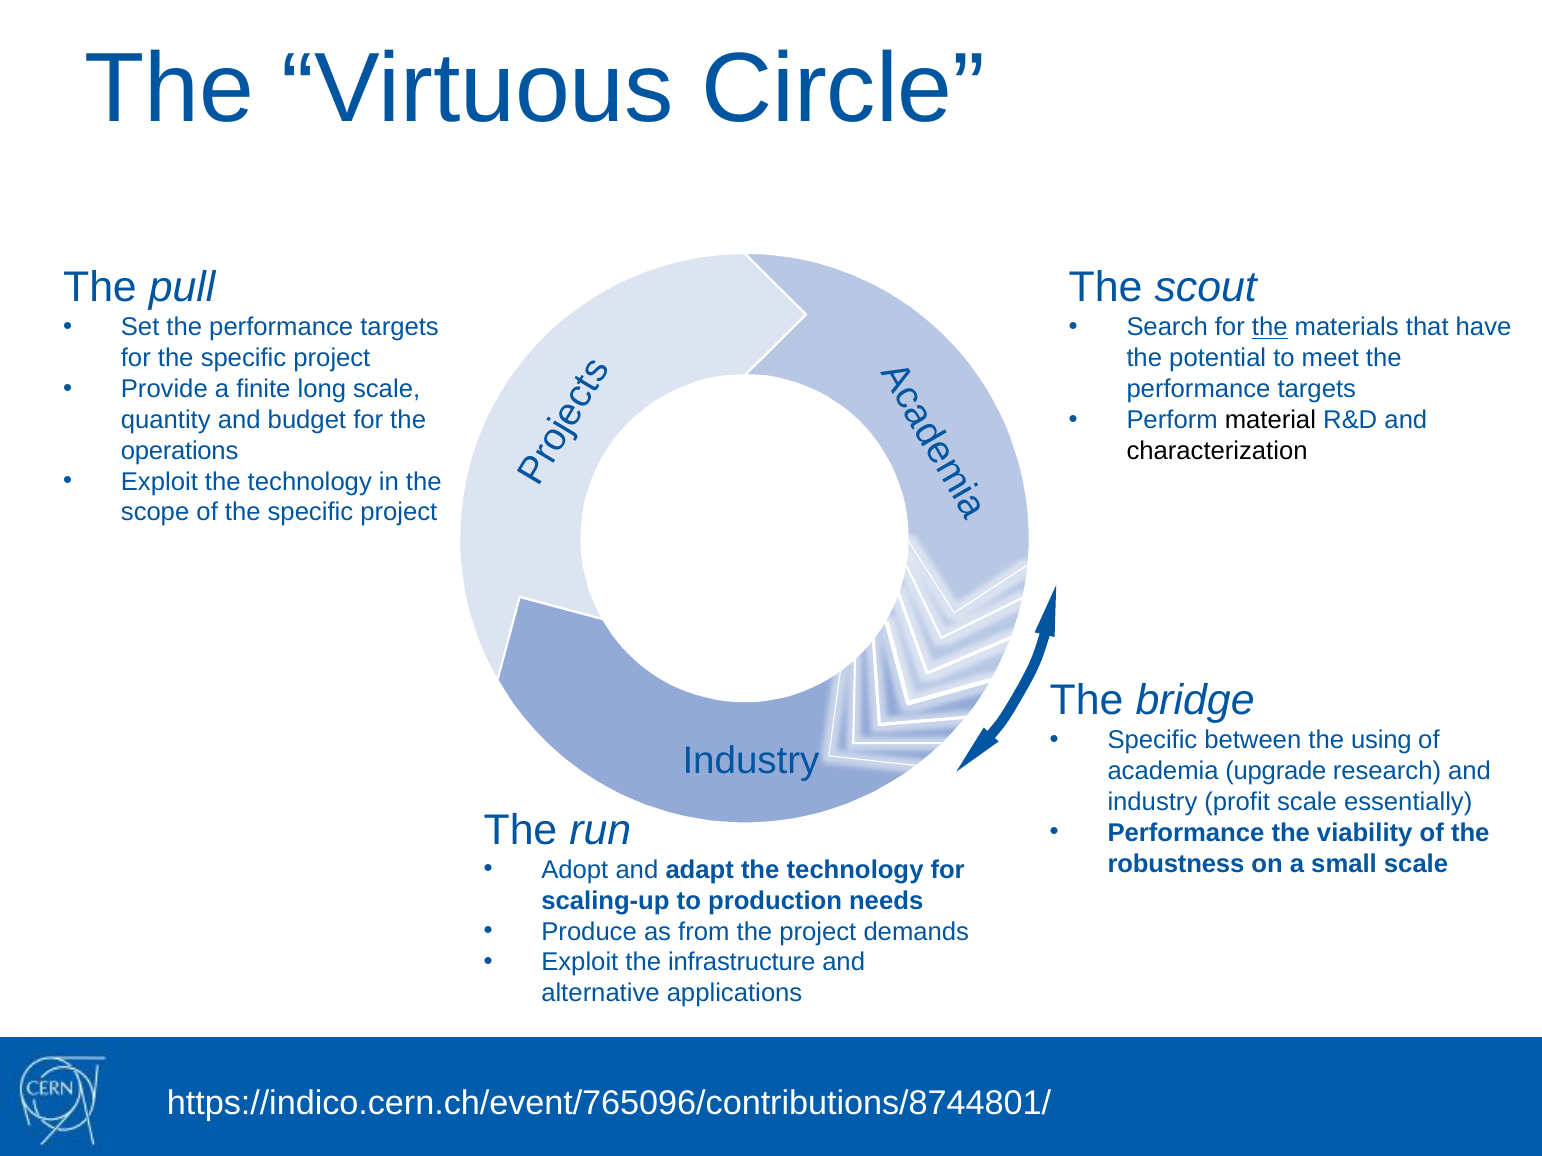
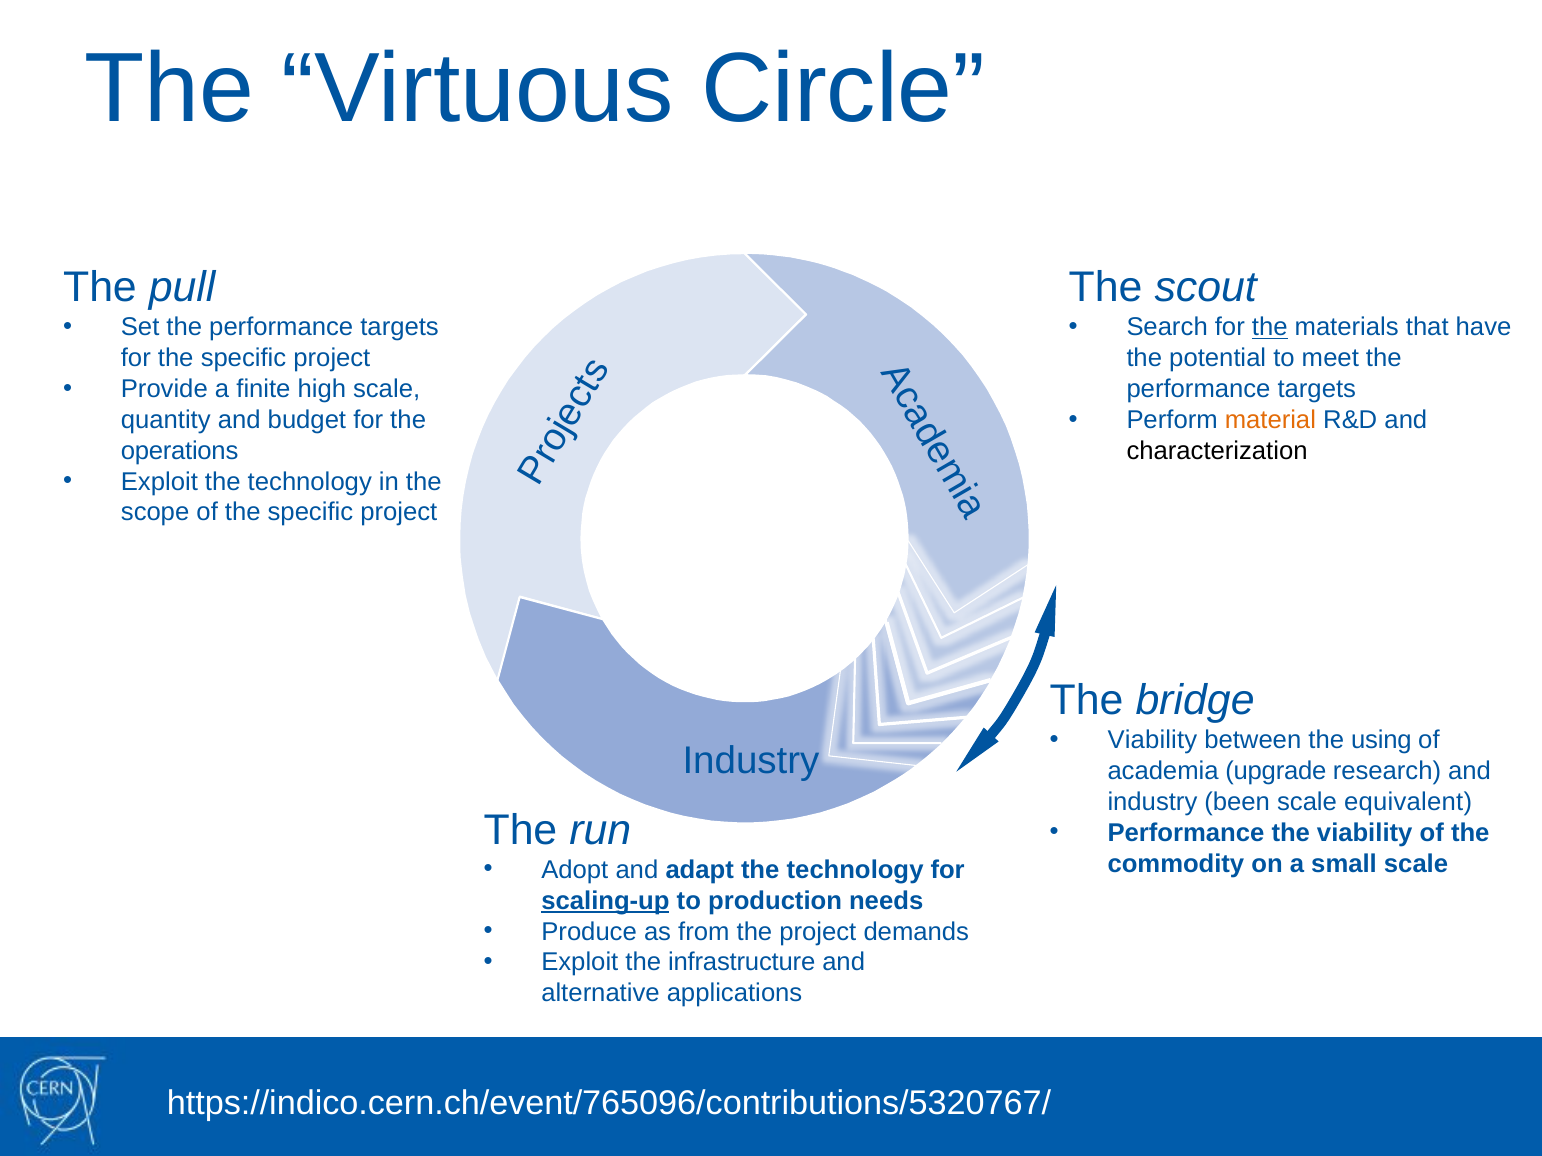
long: long -> high
material colour: black -> orange
Specific at (1152, 741): Specific -> Viability
profit: profit -> been
essentially: essentially -> equivalent
robustness: robustness -> commodity
scaling-up underline: none -> present
https://indico.cern.ch/event/765096/contributions/8744801/: https://indico.cern.ch/event/765096/contributions/8744801/ -> https://indico.cern.ch/event/765096/contributions/5320767/
